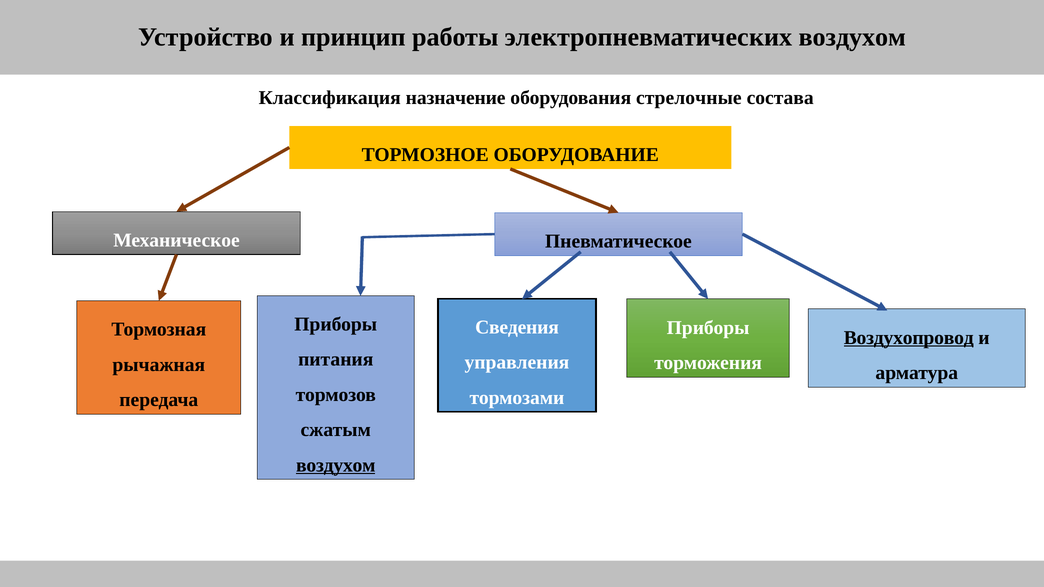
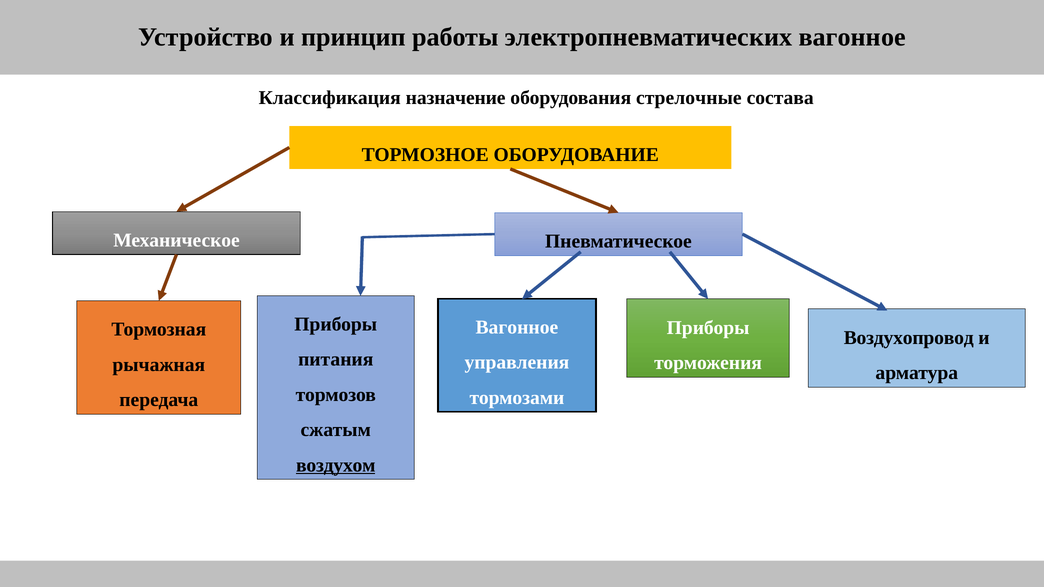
воздухом at (852, 37): воздухом -> вагонное
Сведения at (517, 327): Сведения -> Вагонное
Воздухопровод underline: present -> none
